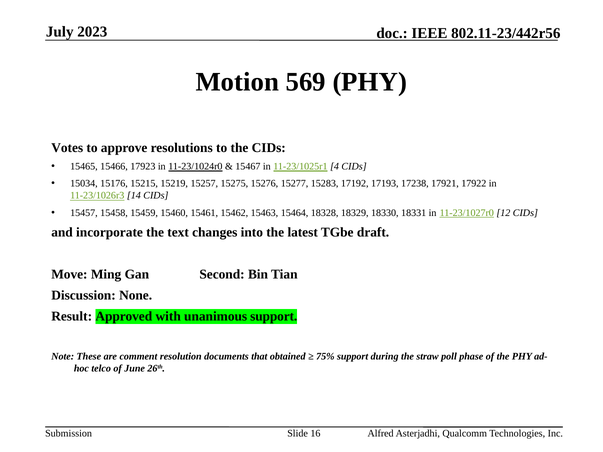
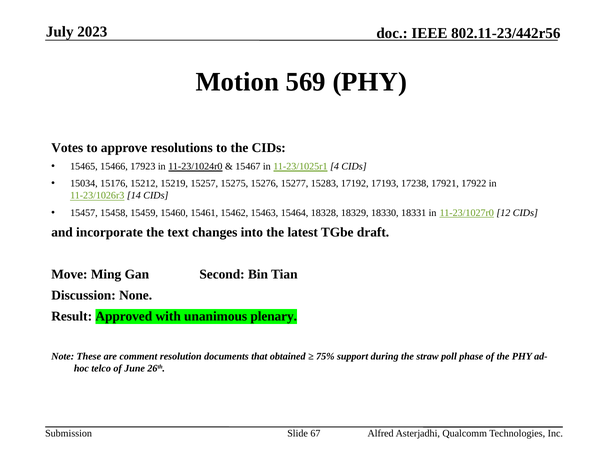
15215: 15215 -> 15212
unanimous support: support -> plenary
16: 16 -> 67
